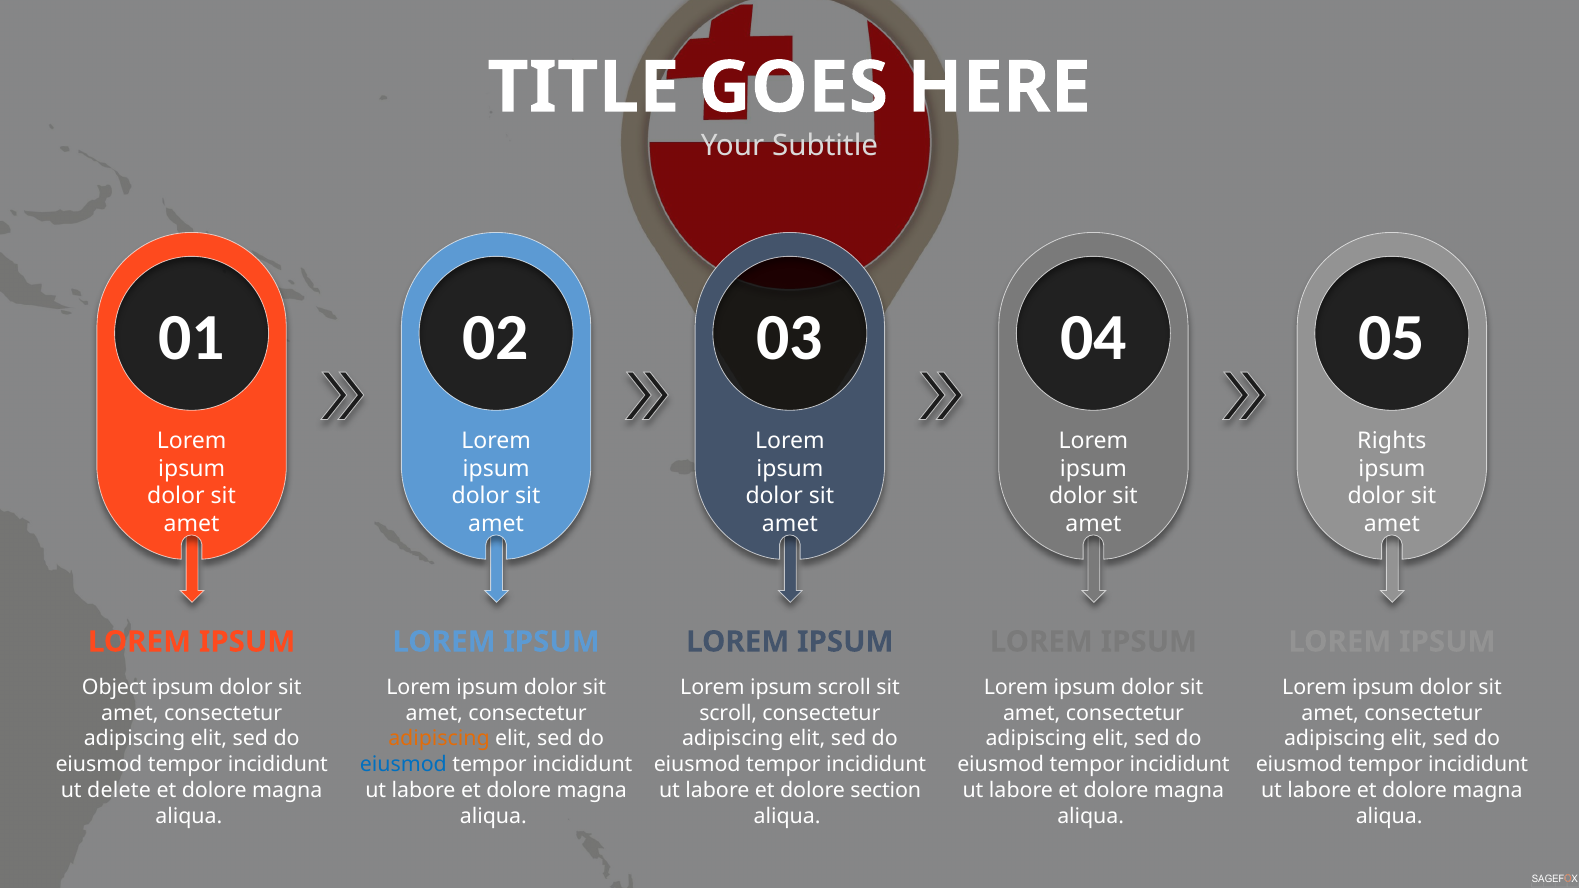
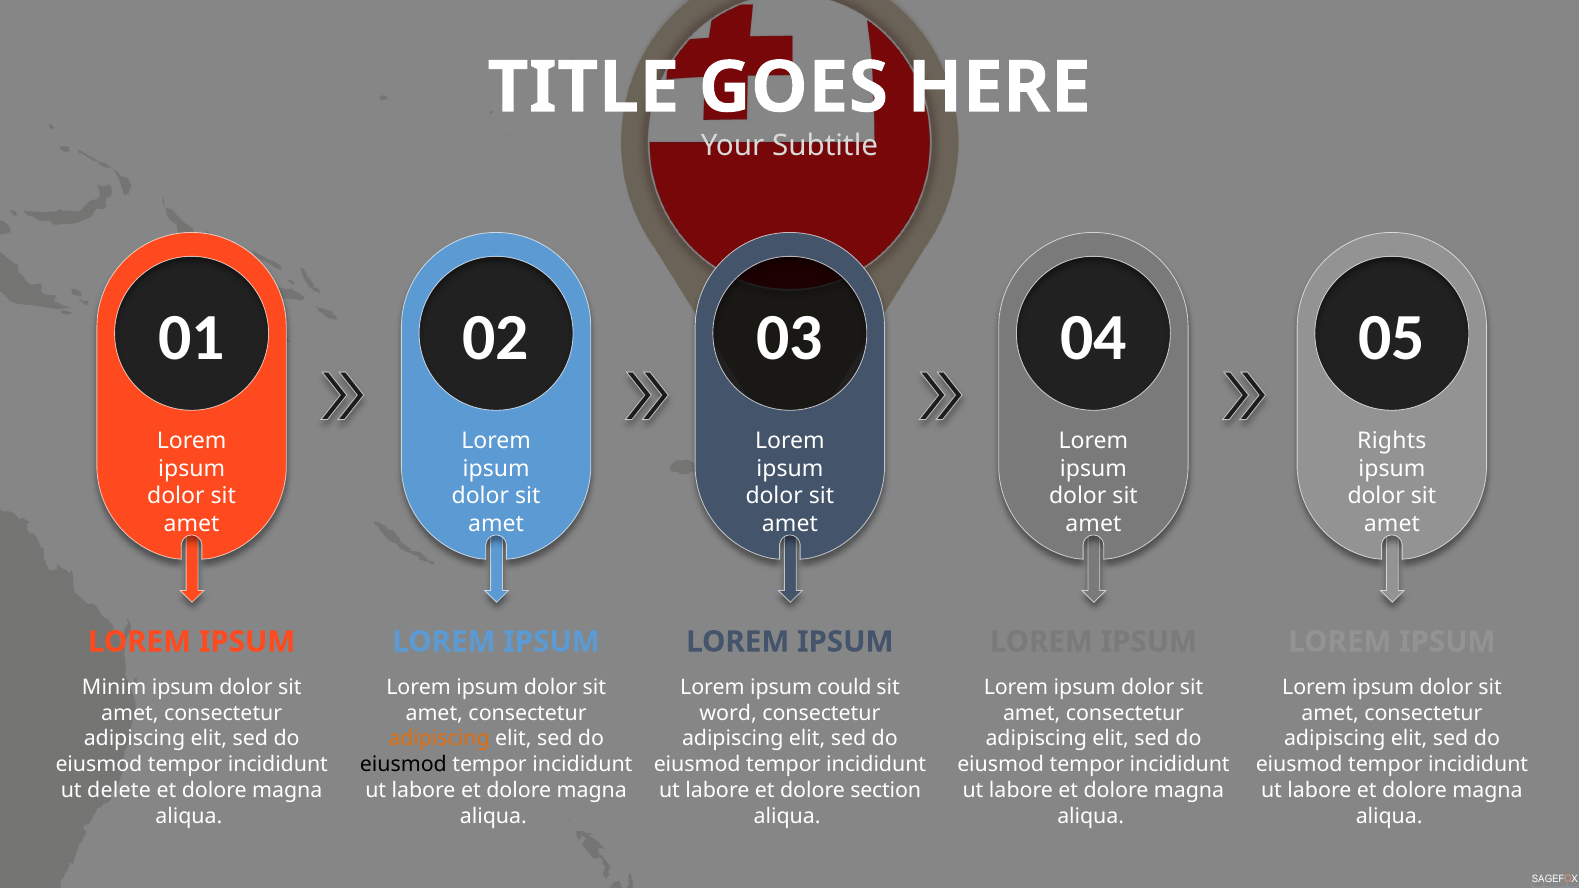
Object: Object -> Minim
ipsum scroll: scroll -> could
scroll at (728, 713): scroll -> word
eiusmod at (403, 765) colour: blue -> black
